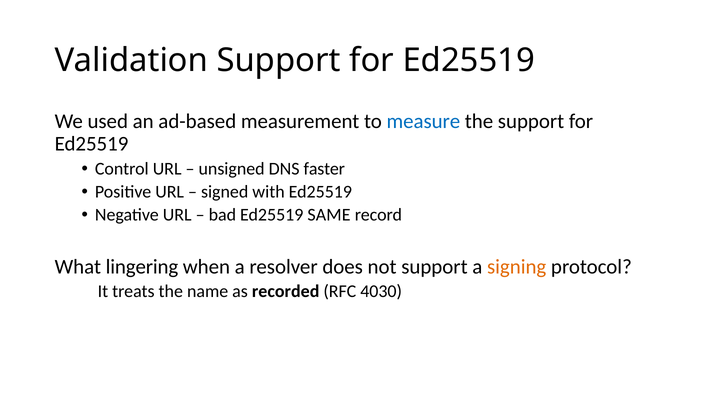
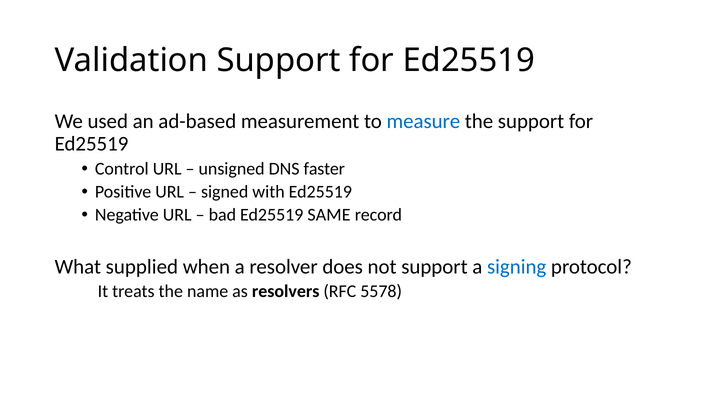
lingering: lingering -> supplied
signing colour: orange -> blue
recorded: recorded -> resolvers
4030: 4030 -> 5578
